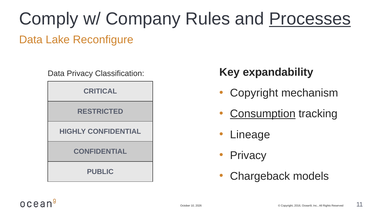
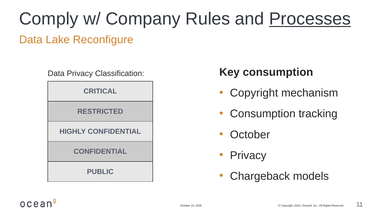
Key expandability: expandability -> consumption
Consumption at (263, 114) underline: present -> none
Lineage at (250, 134): Lineage -> October
